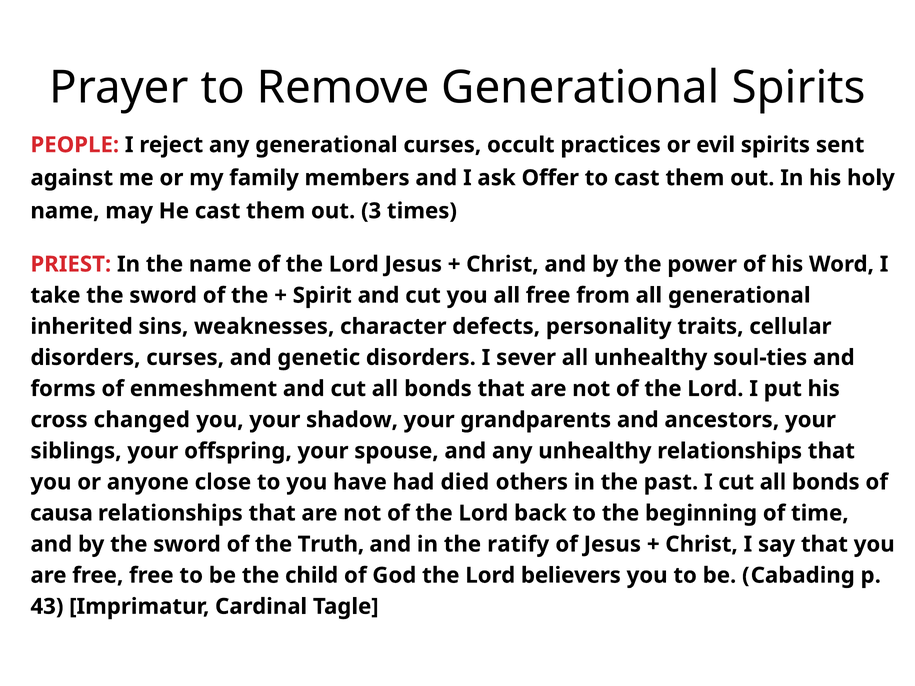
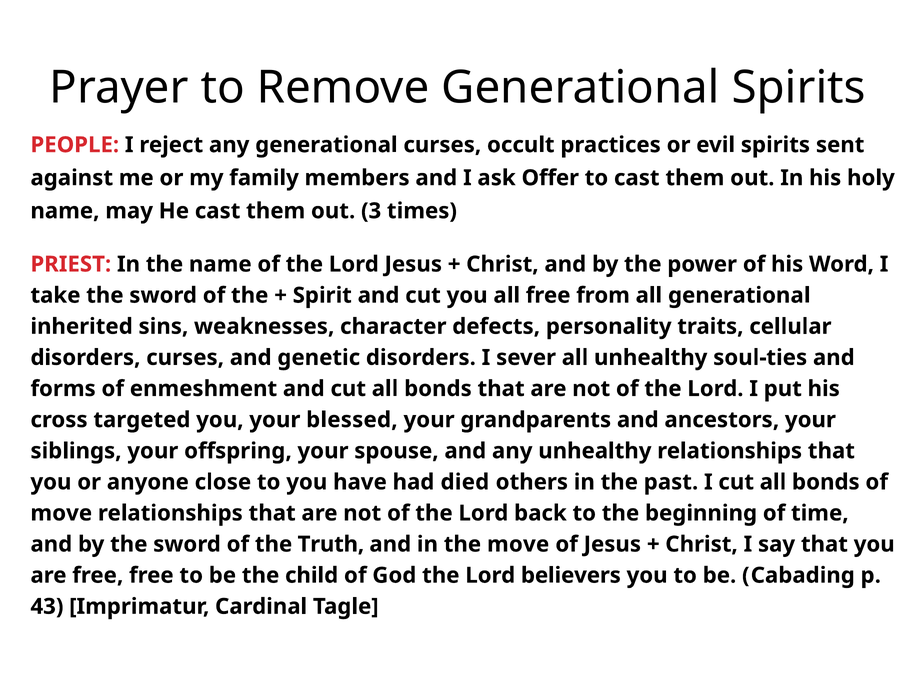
changed: changed -> targeted
shadow: shadow -> blessed
causa at (61, 513): causa -> move
the ratify: ratify -> move
